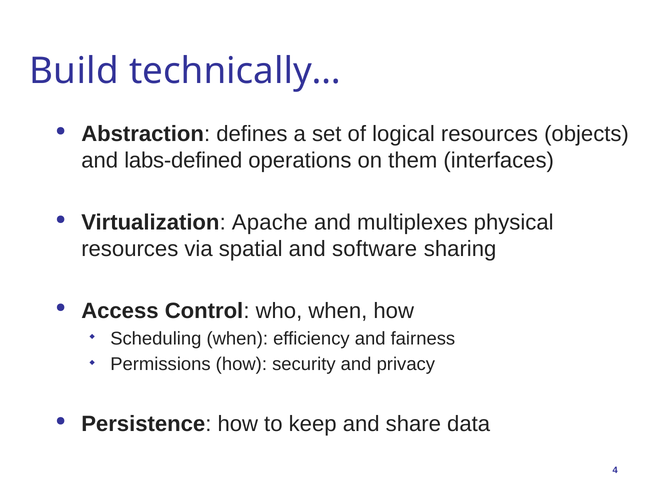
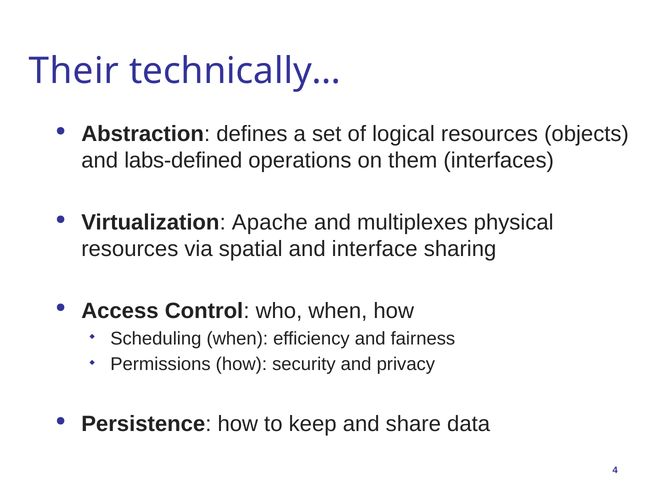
Build: Build -> Their
software: software -> interface
